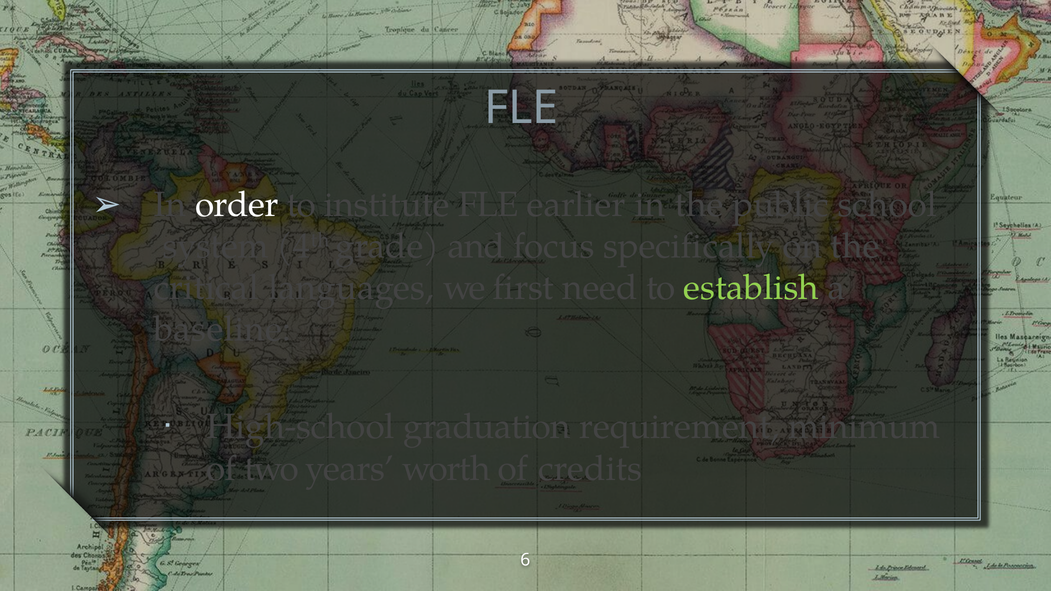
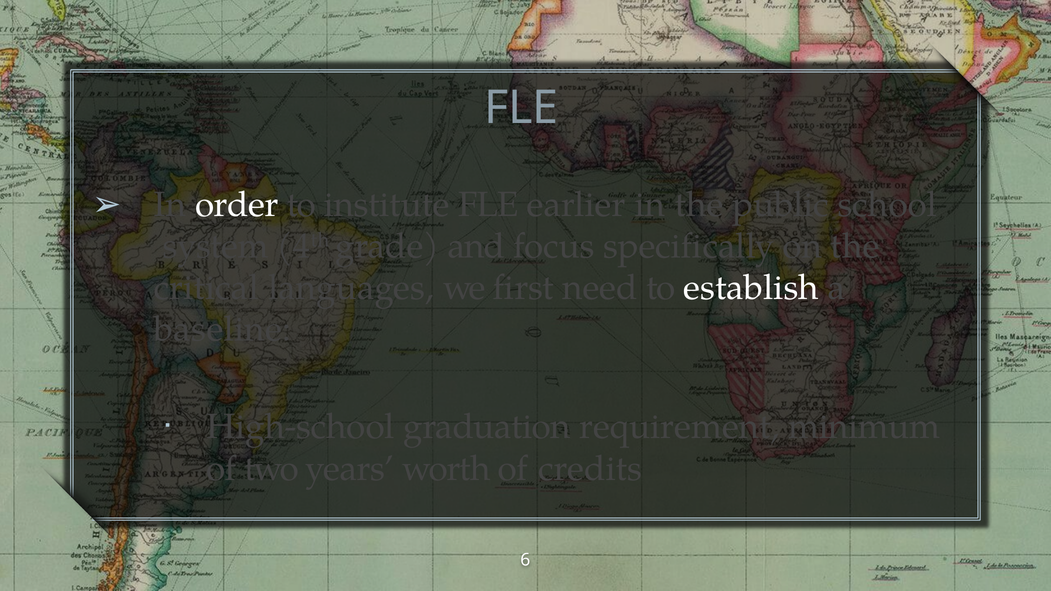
establish colour: light green -> white
